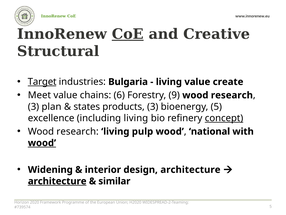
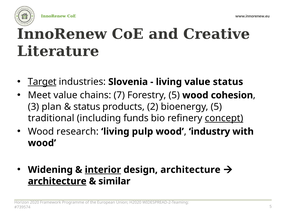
CoE at (128, 34) underline: present -> none
Structural: Structural -> Literature
Bulgaria: Bulgaria -> Slovenia
value create: create -> status
6: 6 -> 7
Forestry 9: 9 -> 5
research at (232, 95): research -> cohesion
states at (87, 106): states -> status
products 3: 3 -> 2
excellence: excellence -> traditional
including living: living -> funds
national: national -> industry
wood at (42, 143) underline: present -> none
interior underline: none -> present
